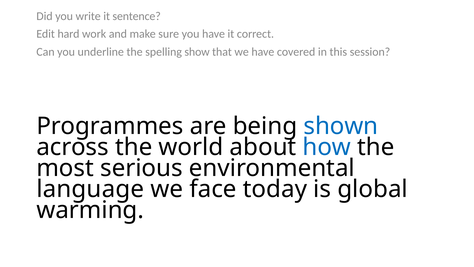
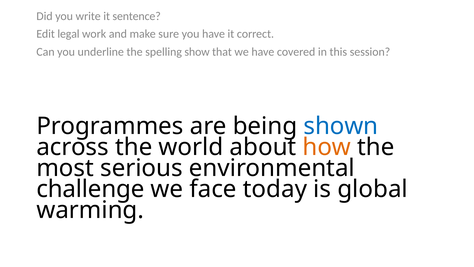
hard: hard -> legal
how colour: blue -> orange
language: language -> challenge
